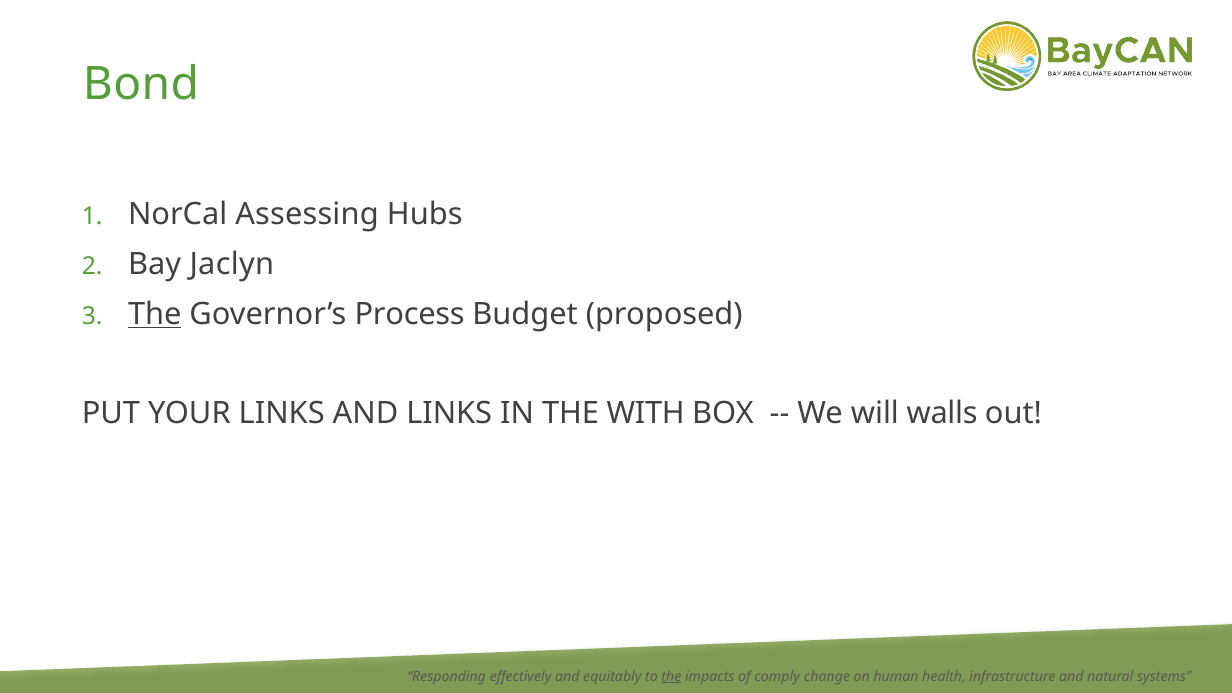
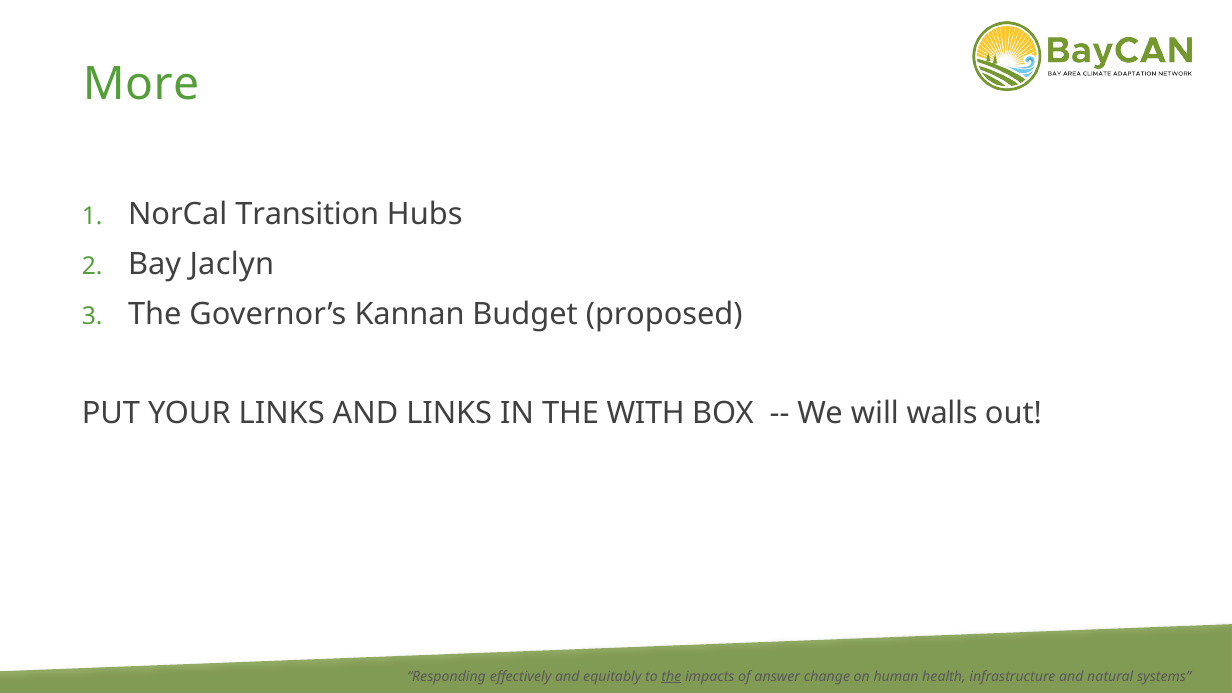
Bond: Bond -> More
Assessing: Assessing -> Transition
The at (155, 314) underline: present -> none
Process: Process -> Kannan
comply: comply -> answer
